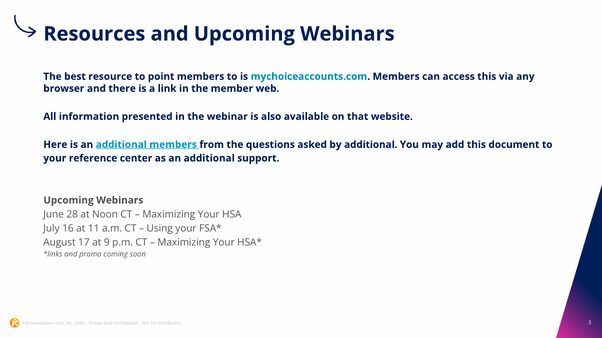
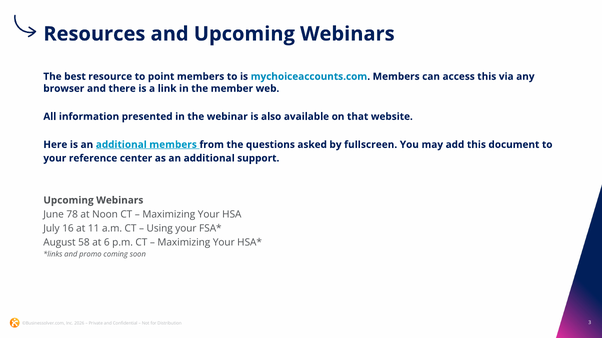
by additional: additional -> fullscreen
28: 28 -> 78
17: 17 -> 58
9: 9 -> 6
